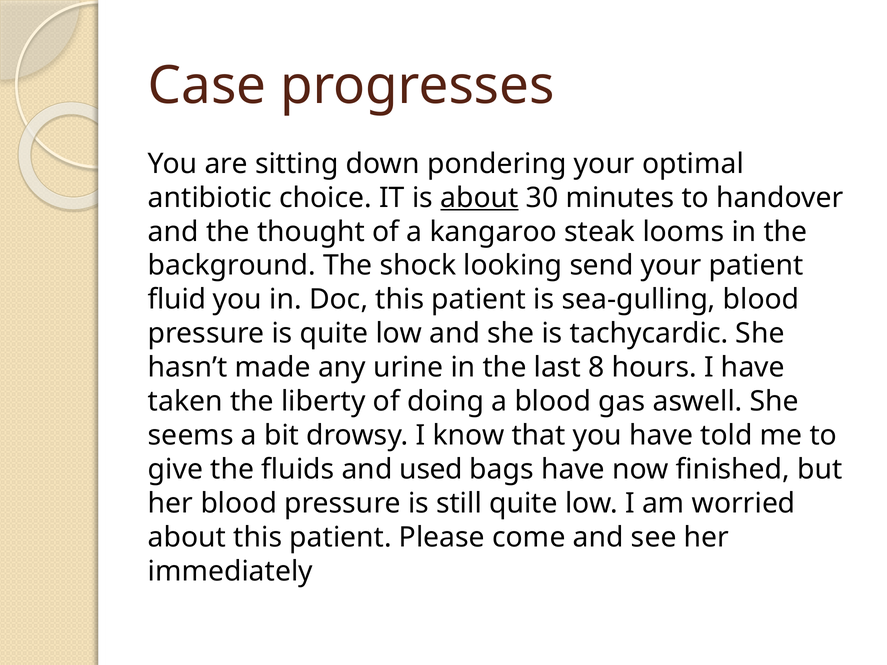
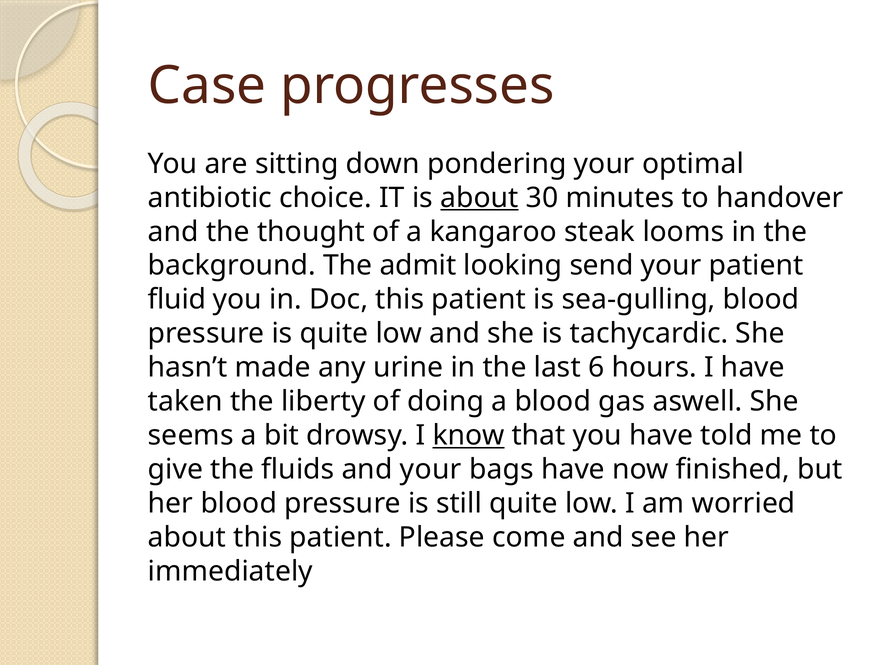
shock: shock -> admit
8: 8 -> 6
know underline: none -> present
and used: used -> your
